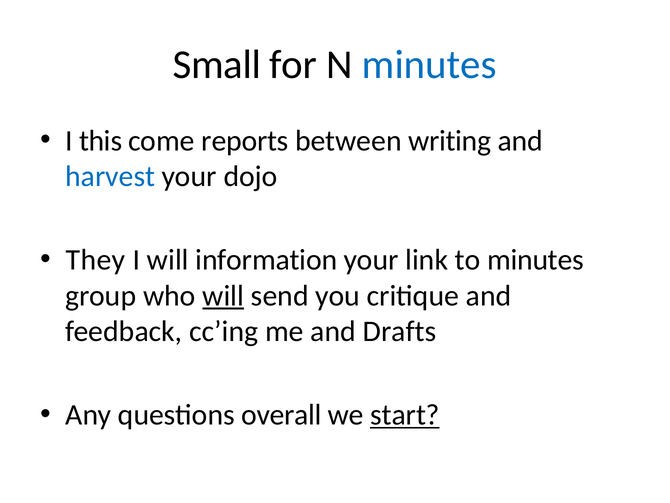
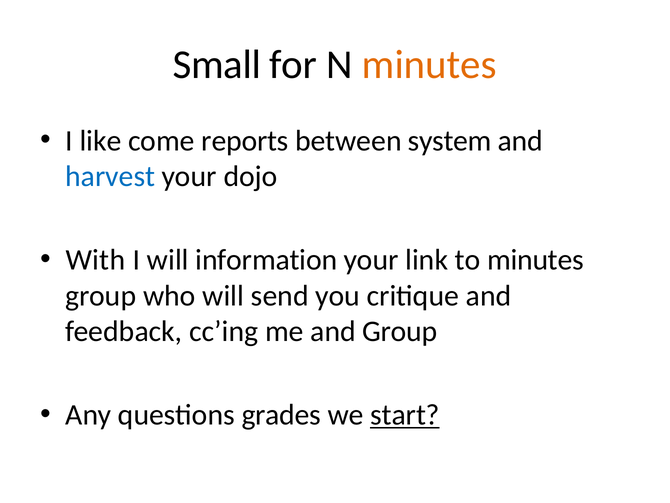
minutes at (429, 65) colour: blue -> orange
this: this -> like
writing: writing -> system
They: They -> With
will at (223, 295) underline: present -> none
and Drafts: Drafts -> Group
overall: overall -> grades
